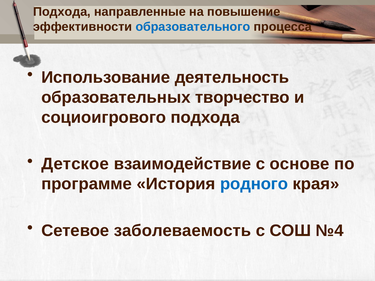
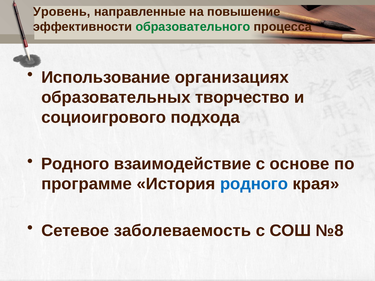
Подхода at (62, 12): Подхода -> Уровень
образовательного colour: blue -> green
деятельность: деятельность -> организациях
Детское at (75, 164): Детское -> Родного
№4: №4 -> №8
